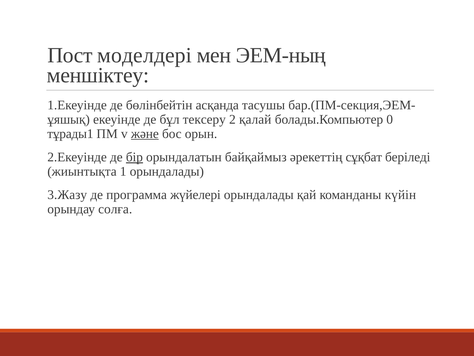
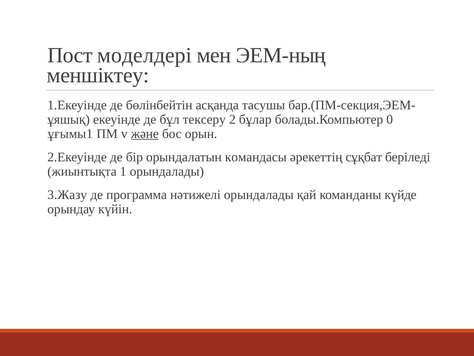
қалай: қалай -> бұлар
тұрады1: тұрады1 -> ұғымы1
бір underline: present -> none
байқаймыз: байқаймыз -> командасы
жүйелері: жүйелері -> нәтижелі
күйін: күйін -> күйде
солға: солға -> күйін
